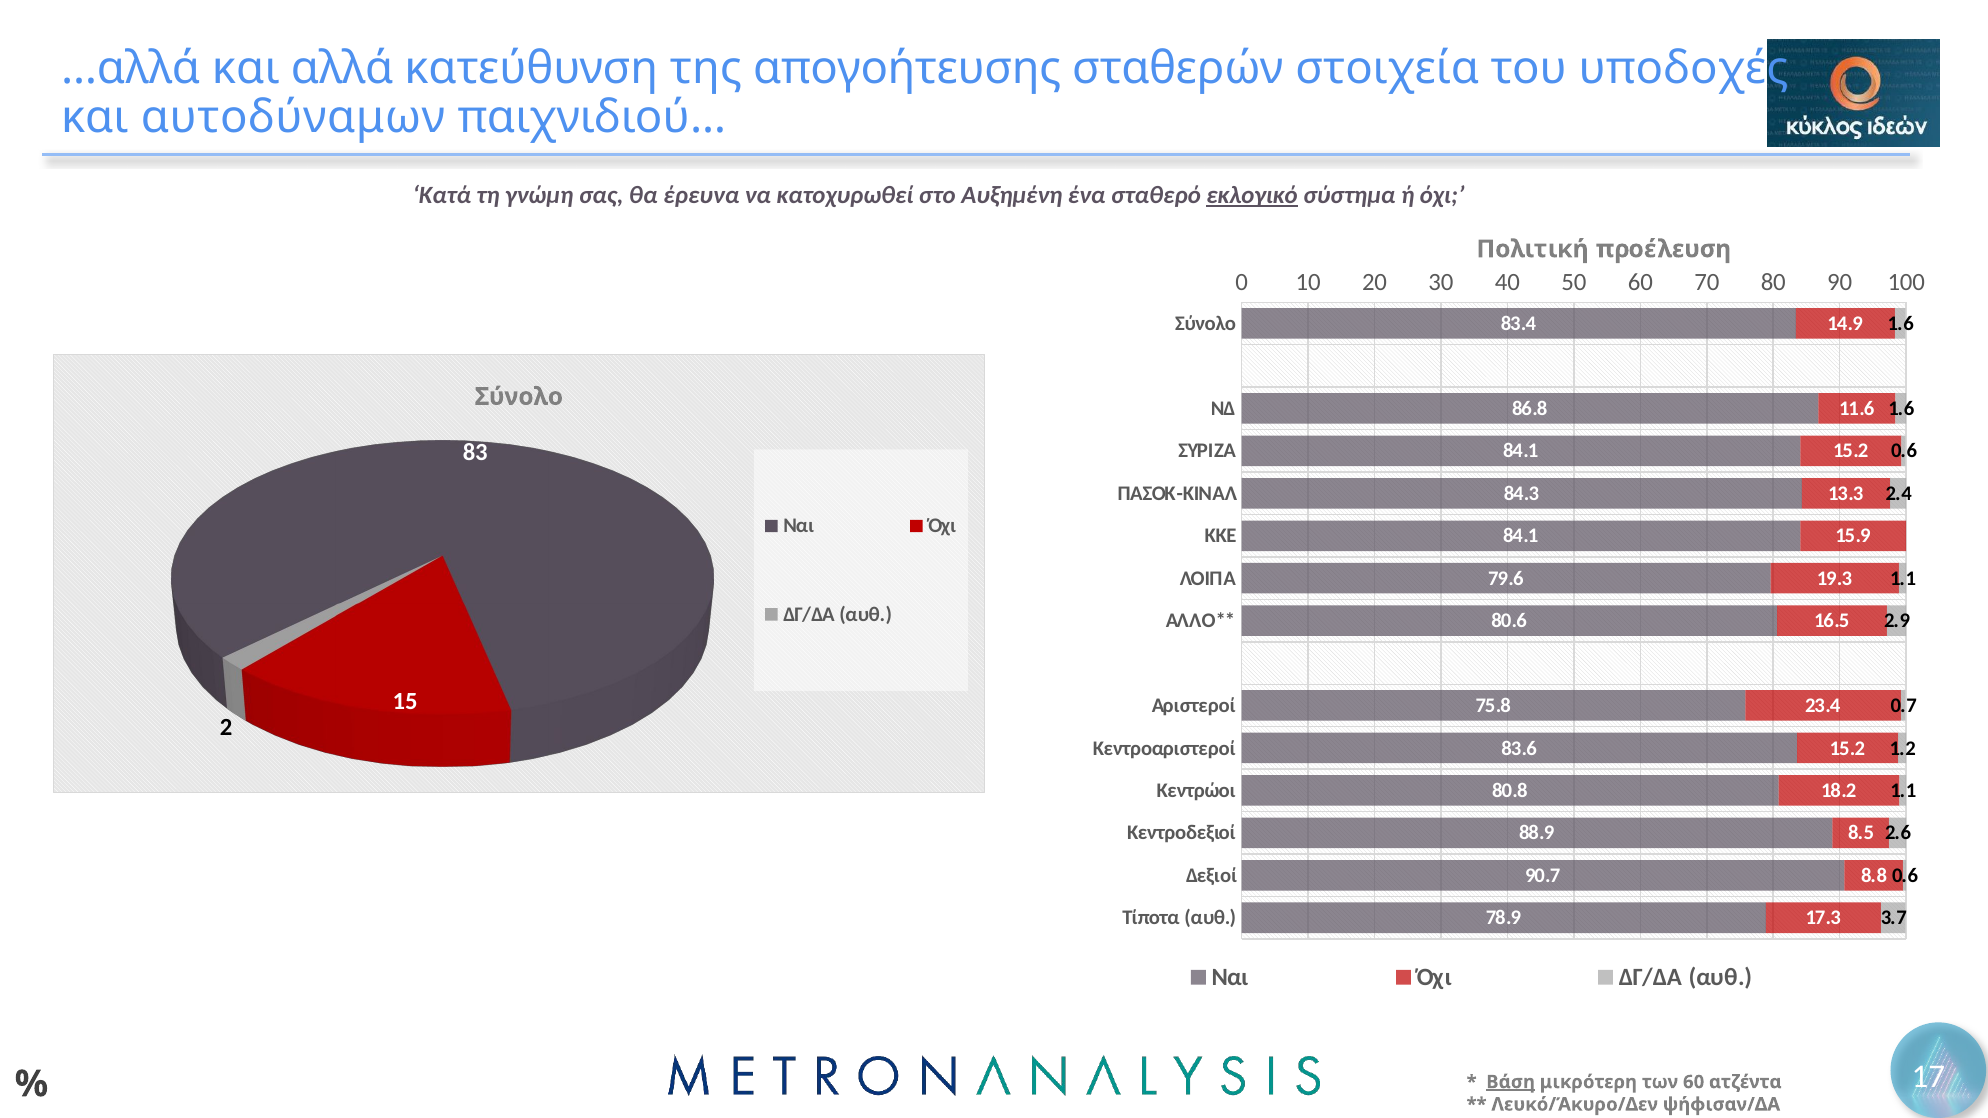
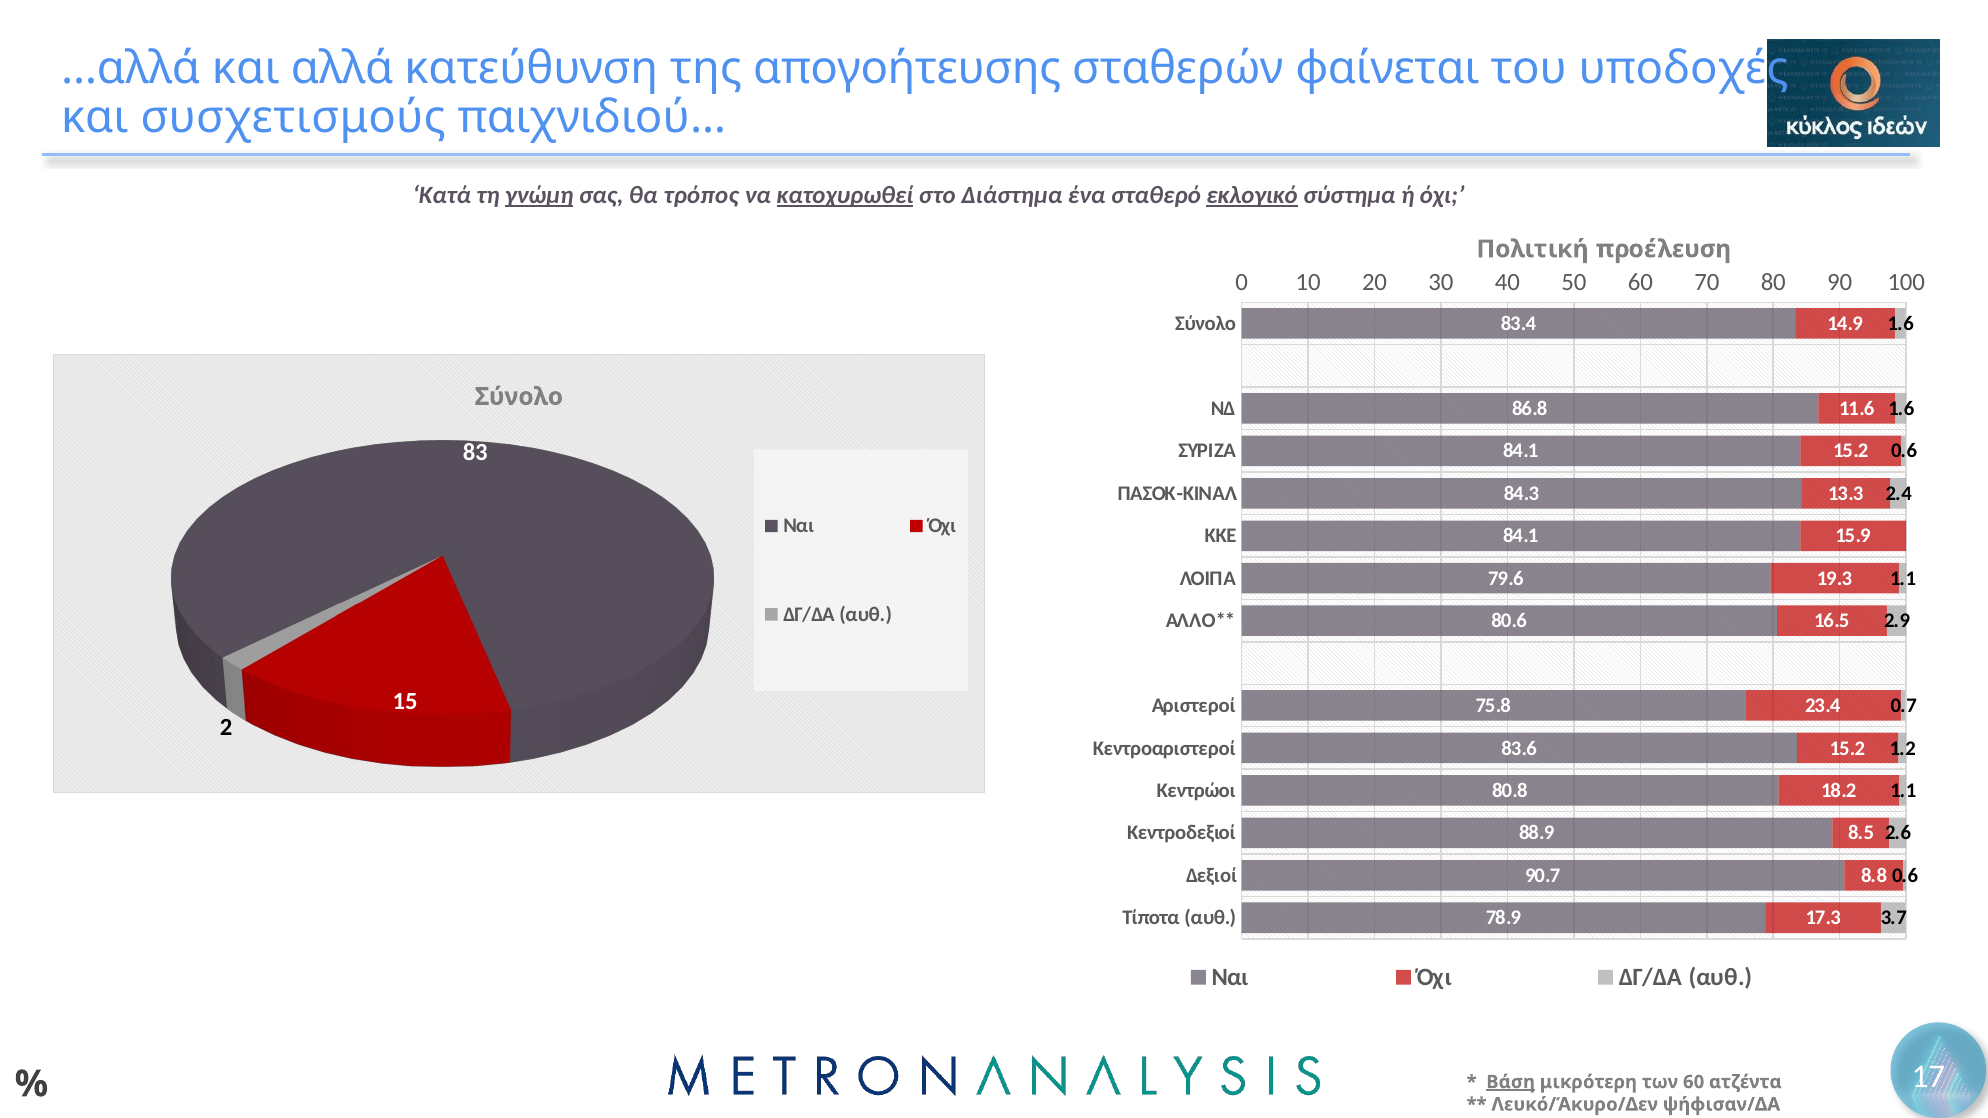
στοιχεία: στοιχεία -> φαίνεται
αυτοδύναμων: αυτοδύναμων -> συσχετισμούς
γνώμη underline: none -> present
έρευνα: έρευνα -> τρόπος
κατοχυρωθεί underline: none -> present
Αυξημένη: Αυξημένη -> Διάστημα
